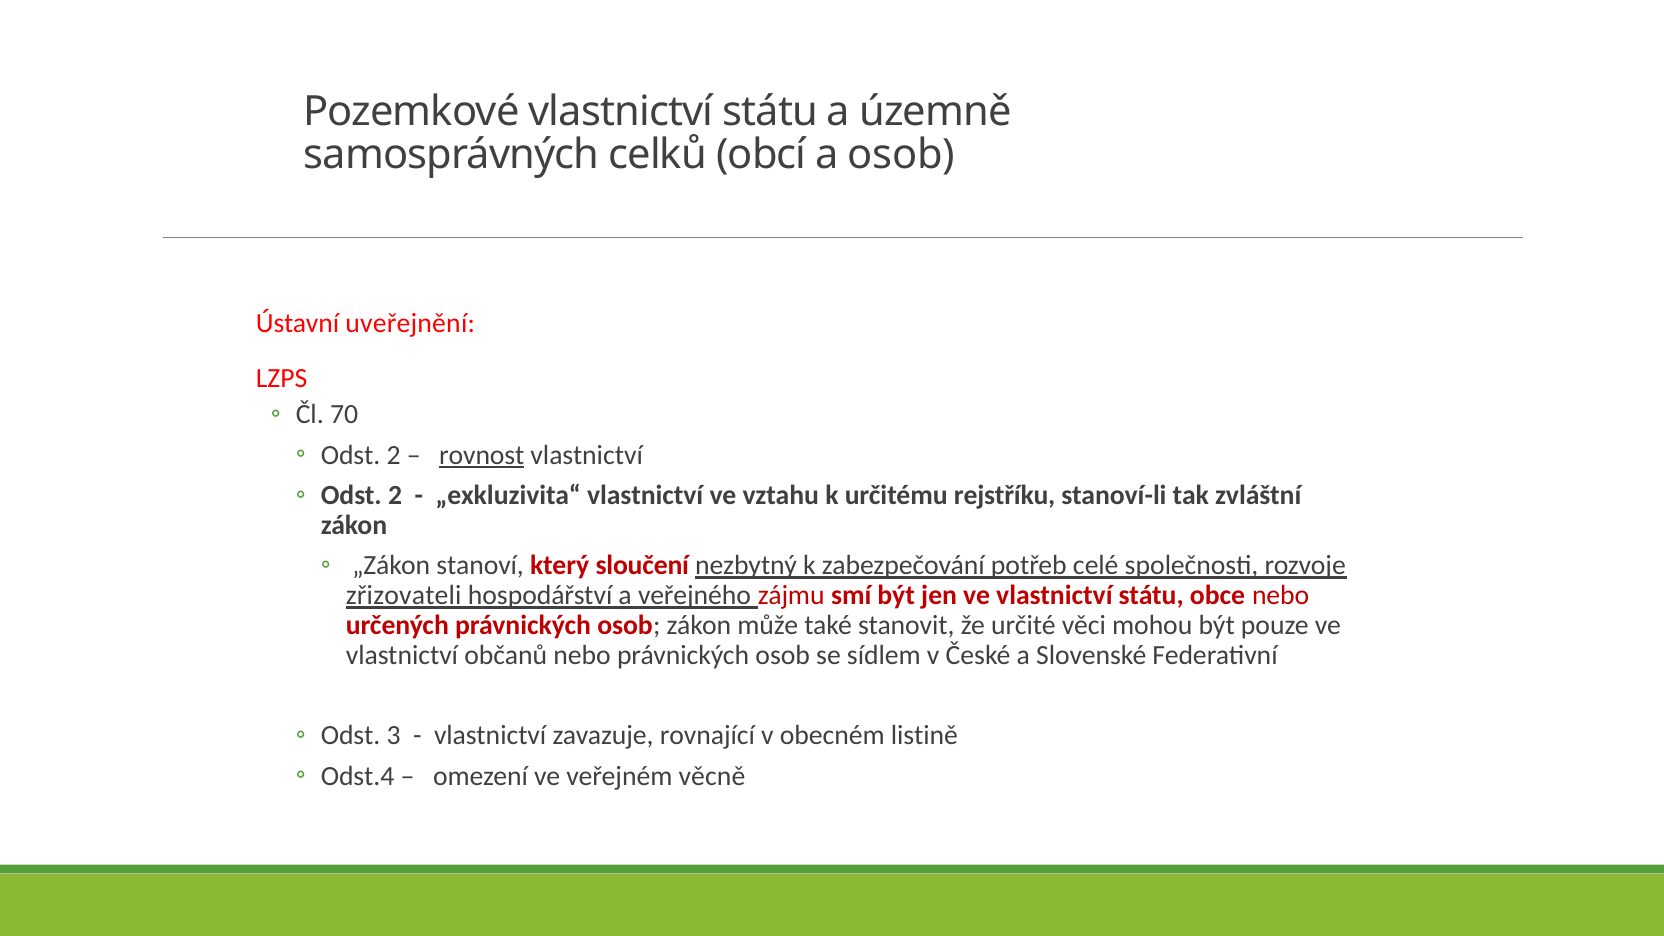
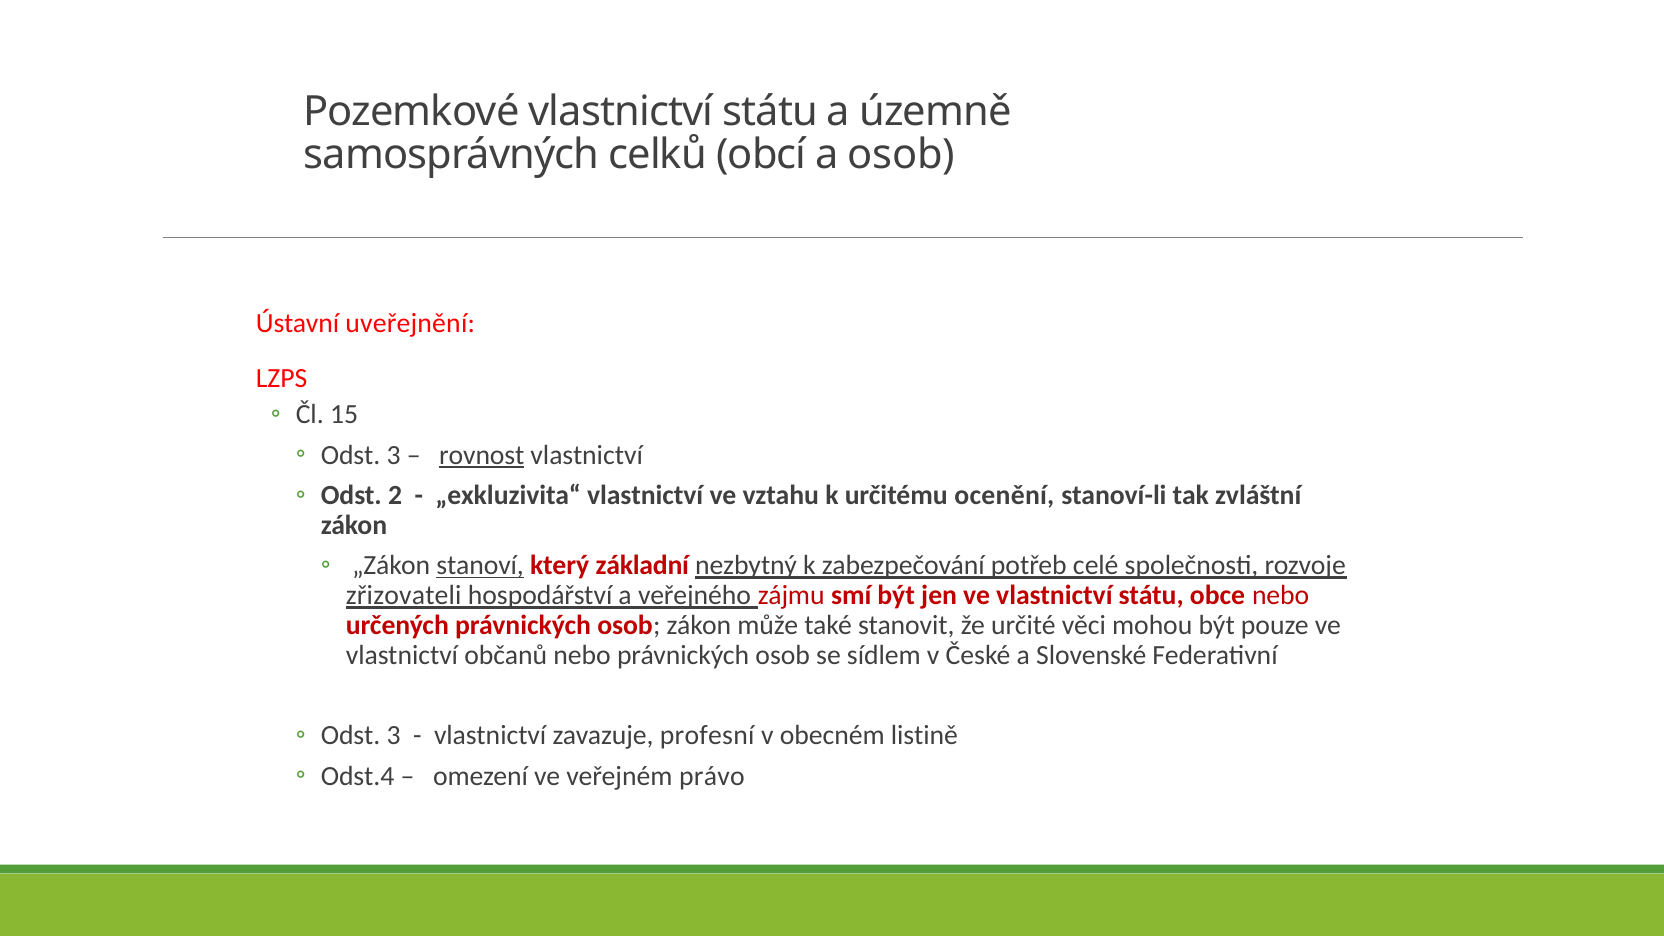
70: 70 -> 15
2 at (394, 455): 2 -> 3
rejstříku: rejstříku -> ocenění
stanoví underline: none -> present
sloučení: sloučení -> základní
rovnající: rovnající -> profesní
věcně: věcně -> právo
